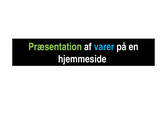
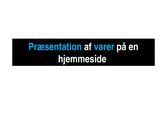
Præsentation colour: light green -> light blue
